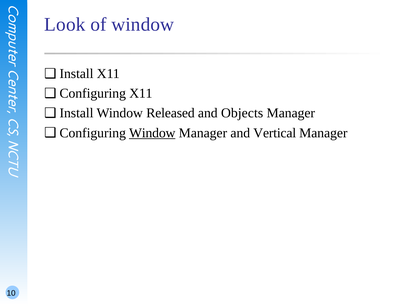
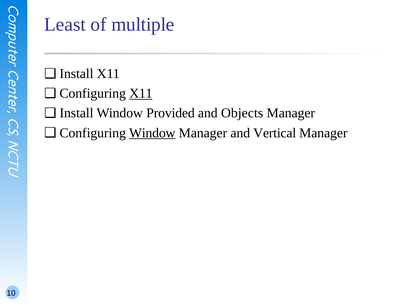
Look: Look -> Least
of window: window -> multiple
X11 at (141, 93) underline: none -> present
Released: Released -> Provided
